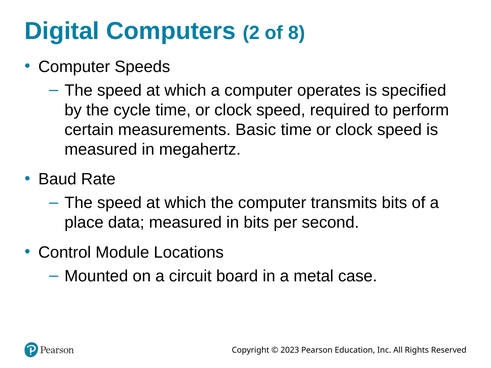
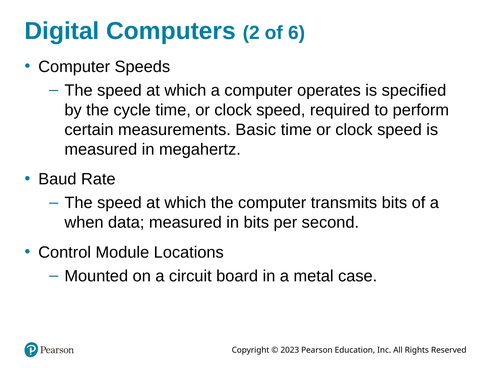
8: 8 -> 6
place: place -> when
